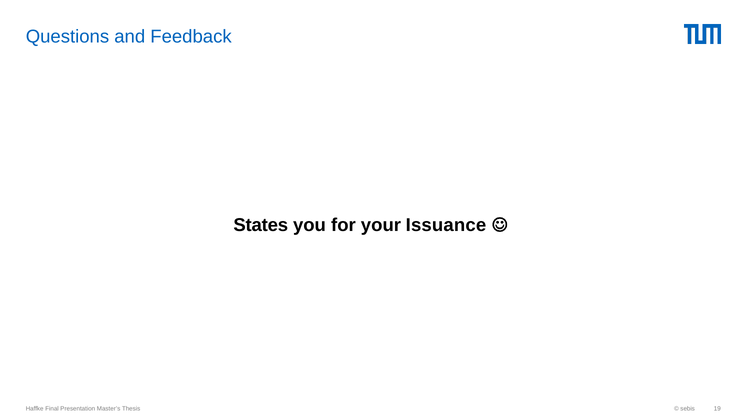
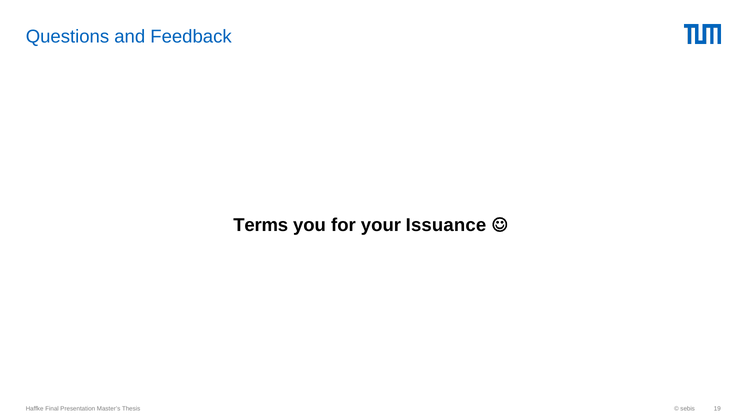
States: States -> Terms
